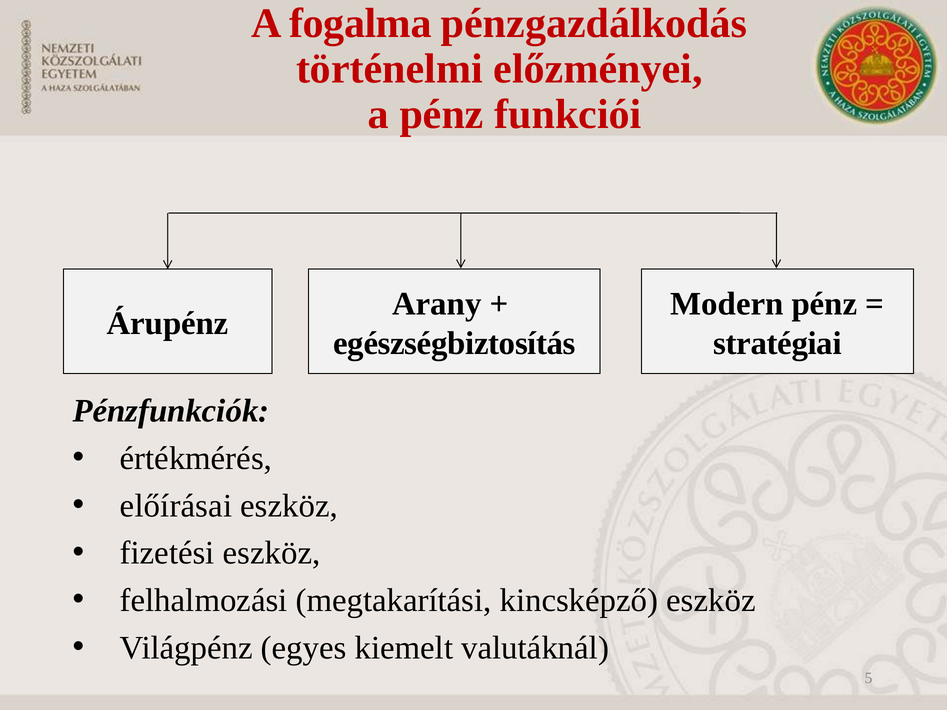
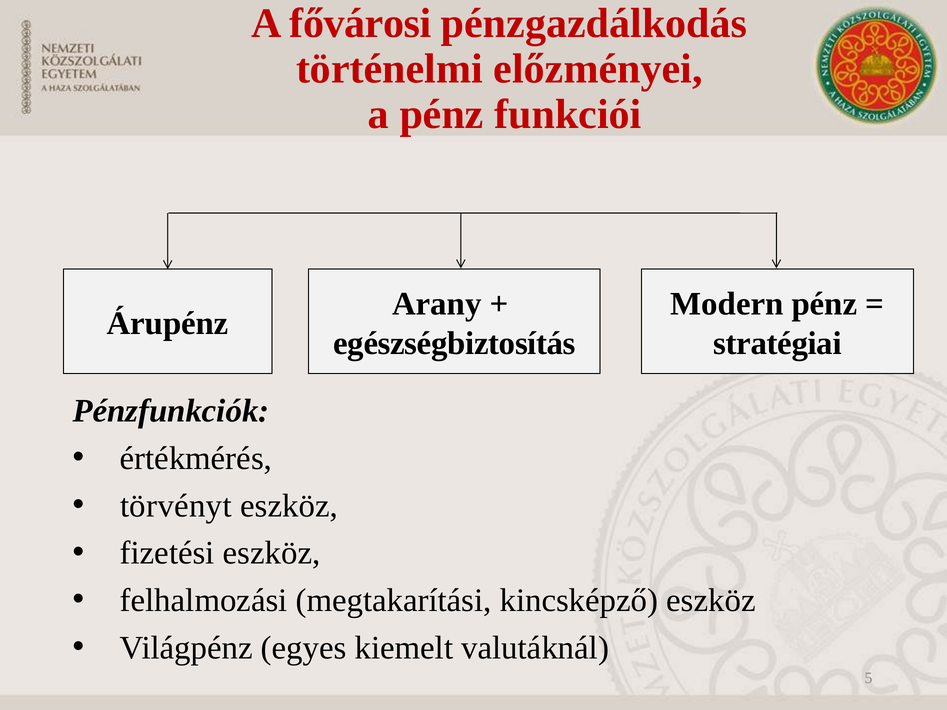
fogalma: fogalma -> fővárosi
előírásai: előírásai -> törvényt
